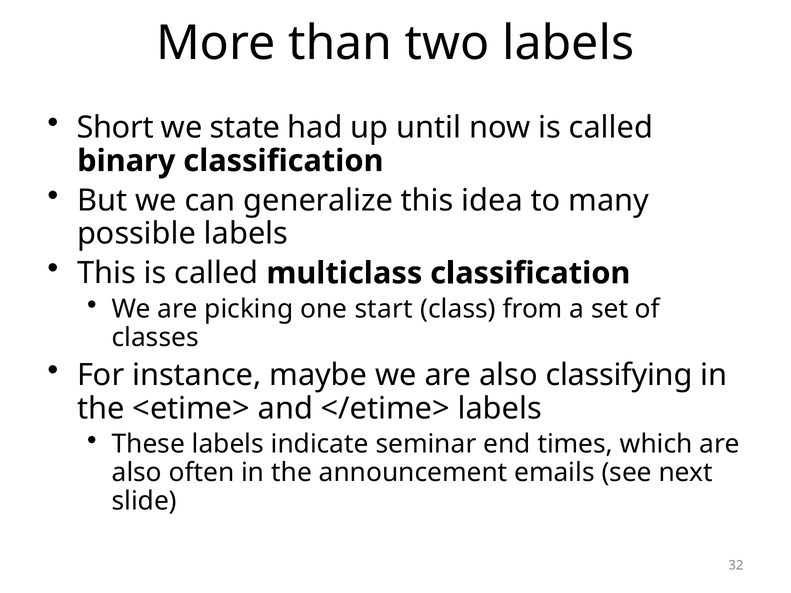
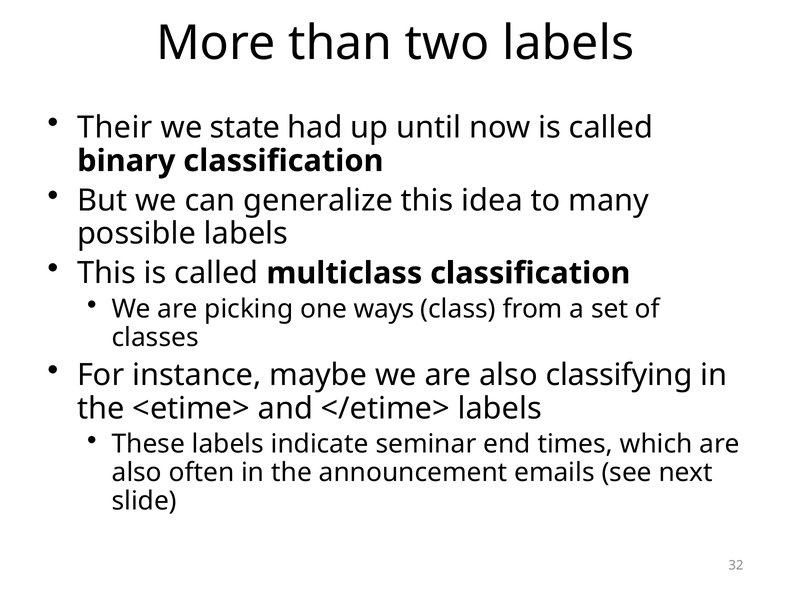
Short: Short -> Their
start: start -> ways
